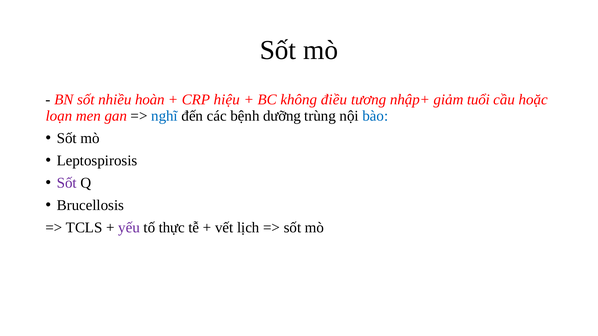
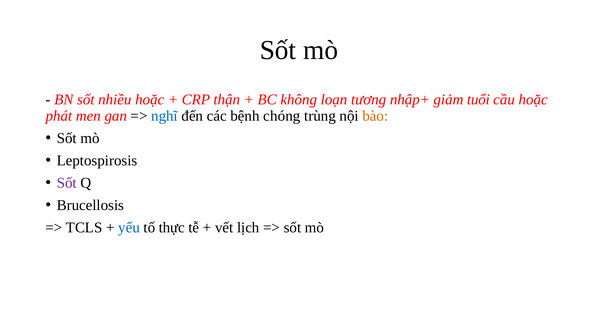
nhiều hoàn: hoàn -> hoặc
hiệu: hiệu -> thận
điều: điều -> loạn
loạn: loạn -> phát
dưỡng: dưỡng -> chóng
bào colour: blue -> orange
yếu colour: purple -> blue
